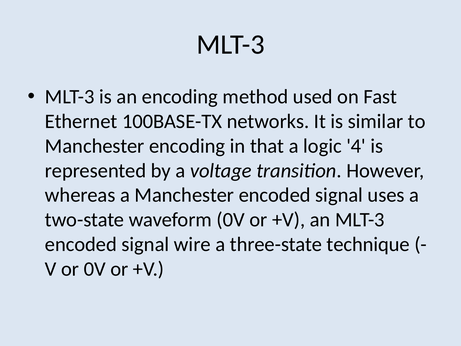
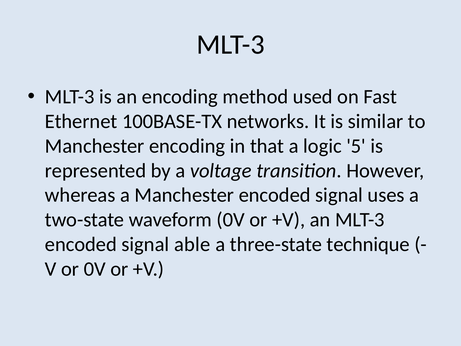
4: 4 -> 5
wire: wire -> able
